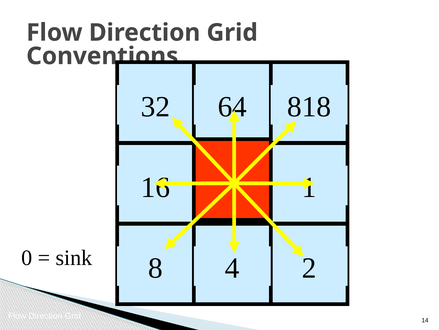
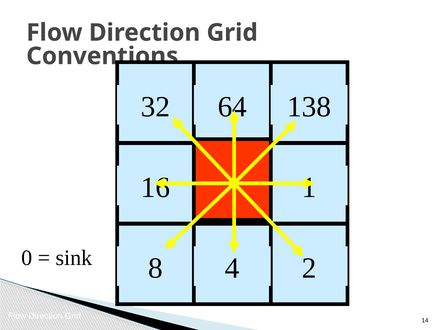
818: 818 -> 138
